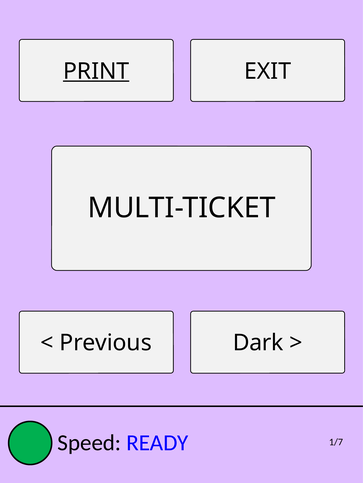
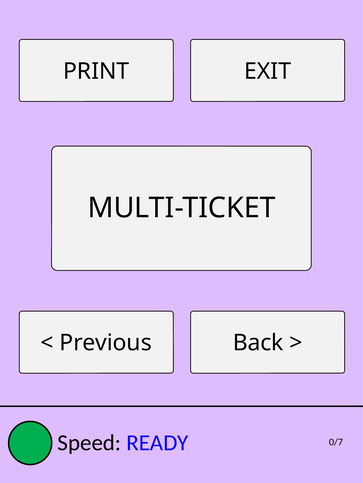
PRINT underline: present -> none
Dark: Dark -> Back
1/7: 1/7 -> 0/7
